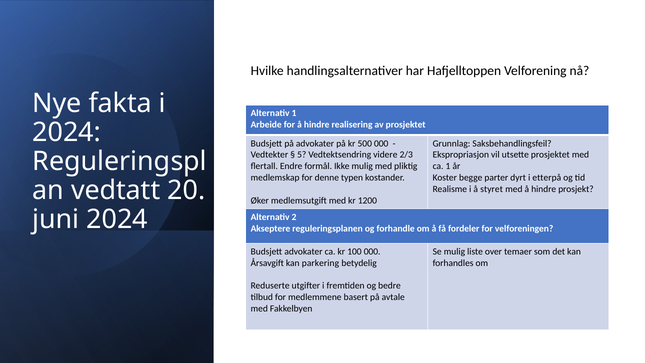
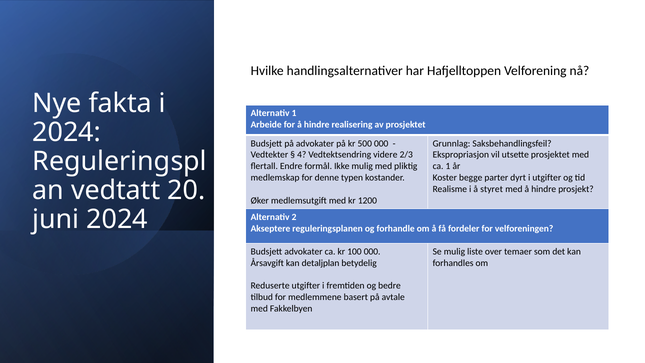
5: 5 -> 4
i etterpå: etterpå -> utgifter
parkering: parkering -> detaljplan
